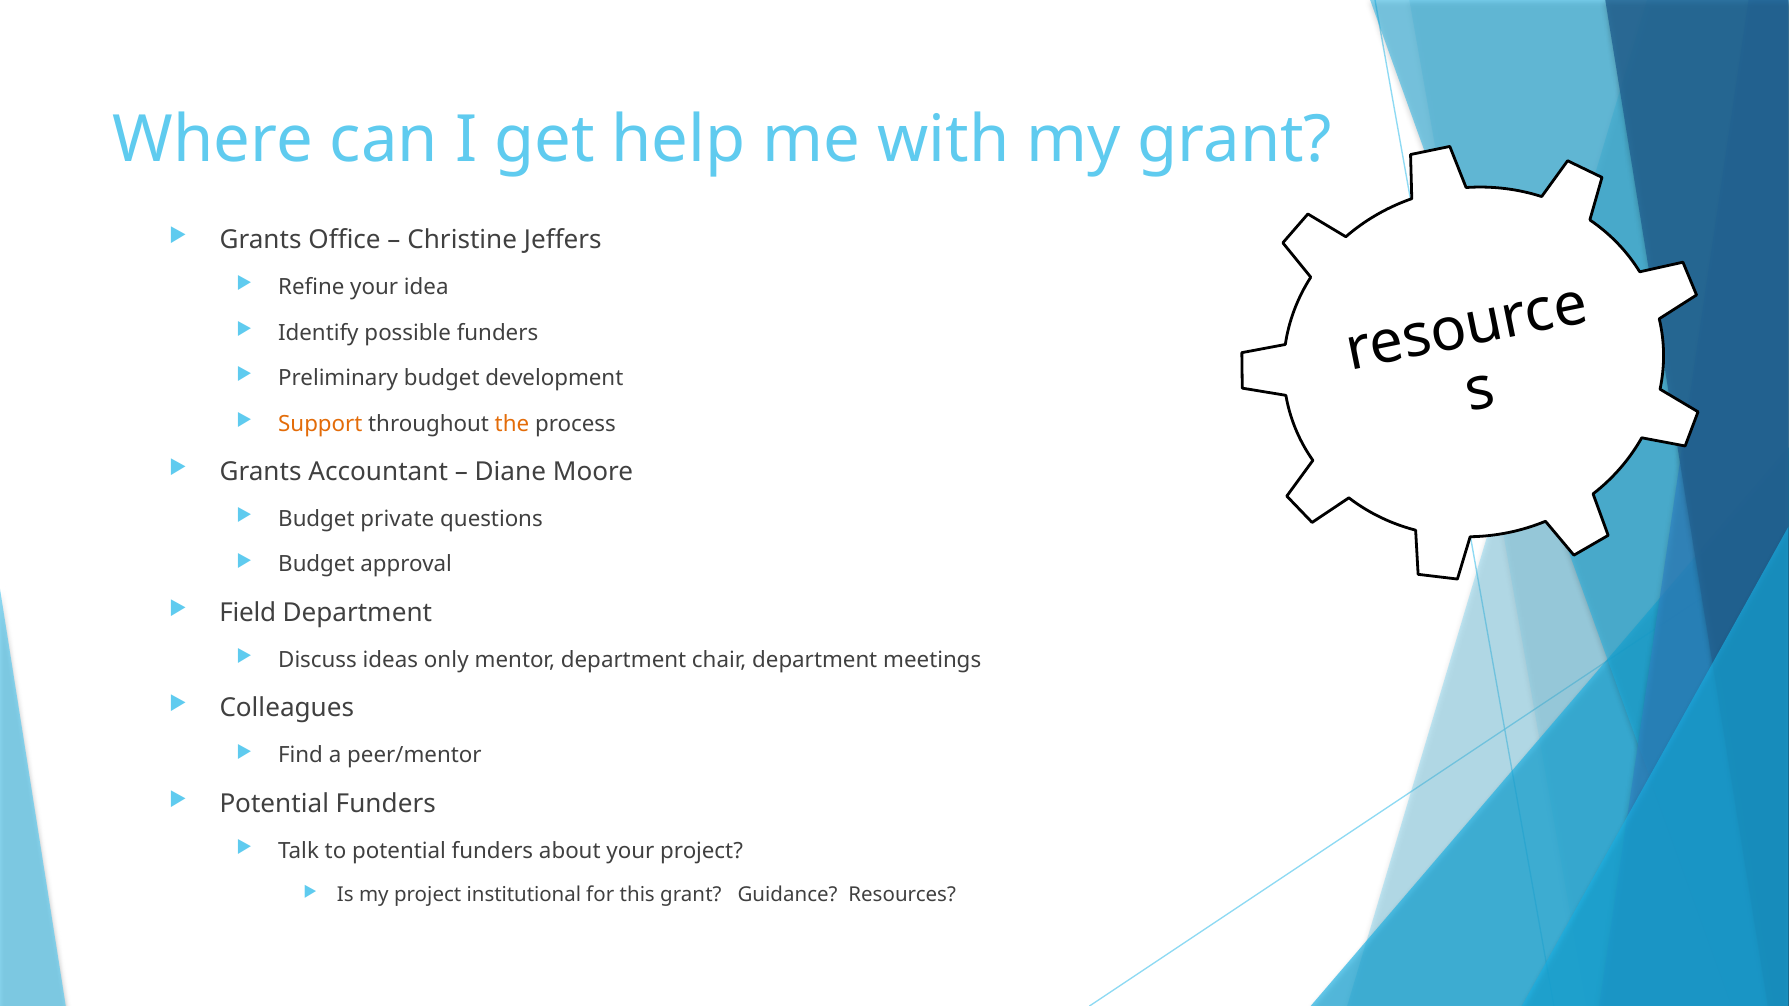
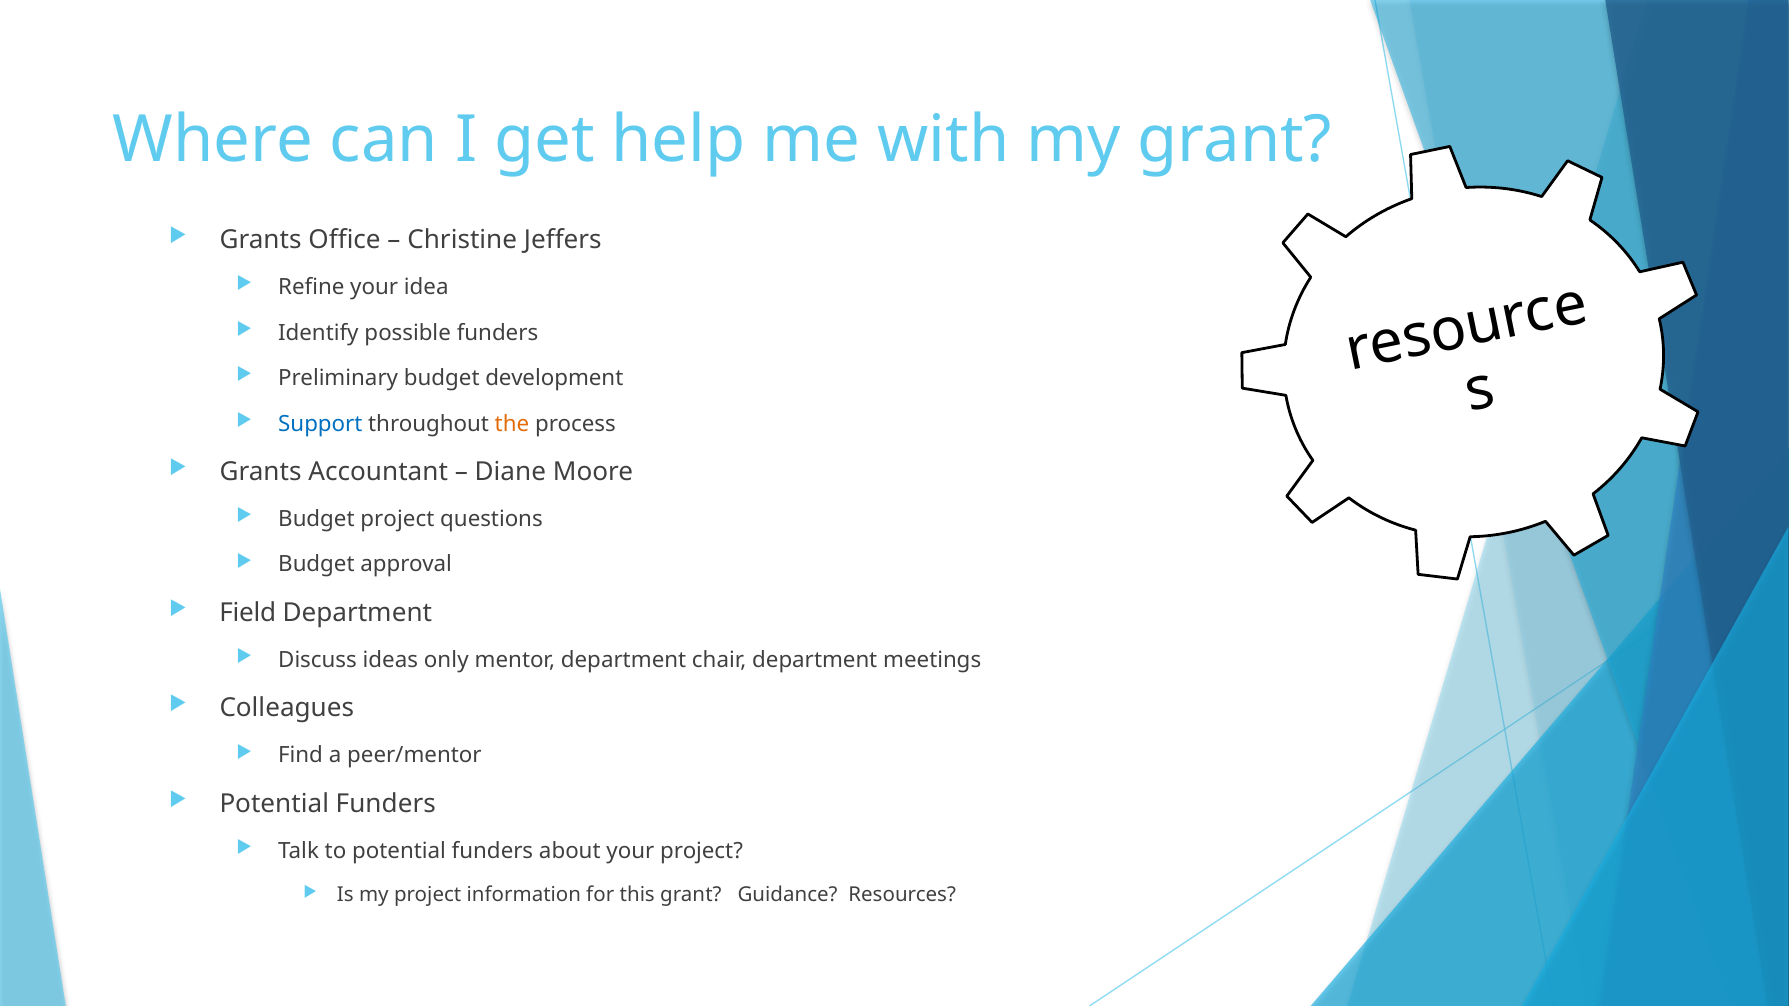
Support colour: orange -> blue
Budget private: private -> project
institutional: institutional -> information
